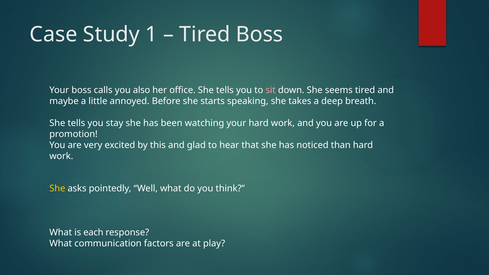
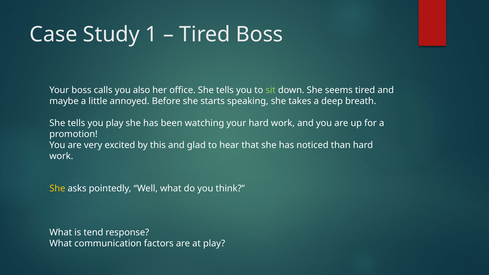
sit colour: pink -> light green
you stay: stay -> play
each: each -> tend
